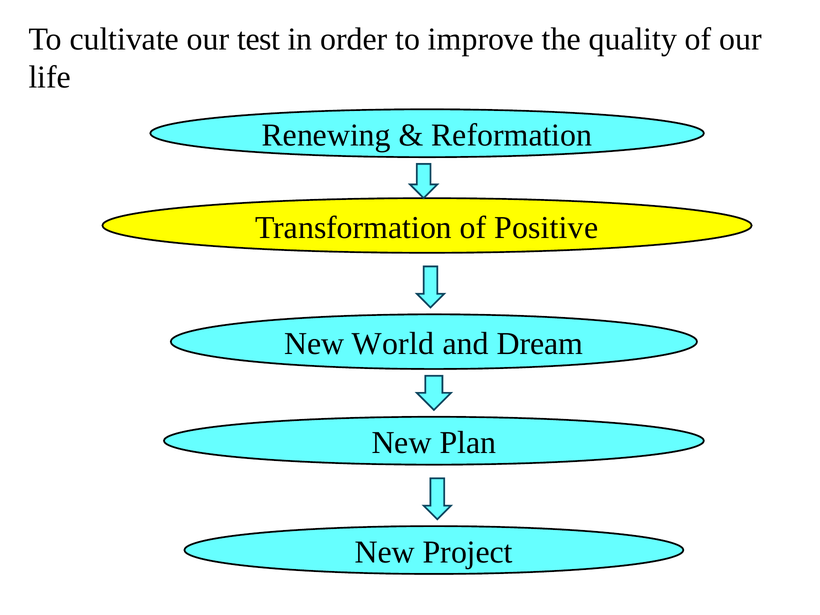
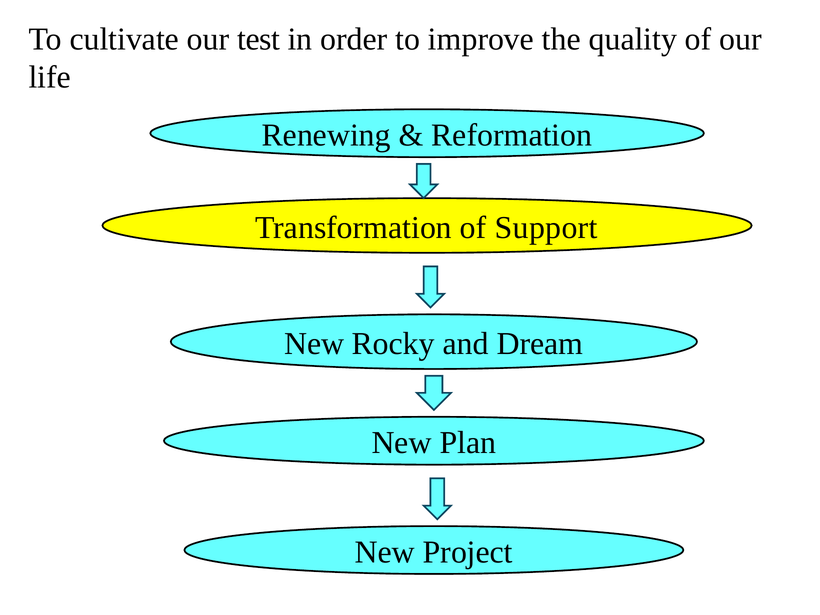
Positive: Positive -> Support
World: World -> Rocky
